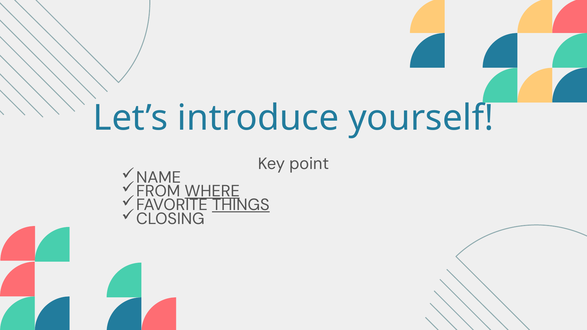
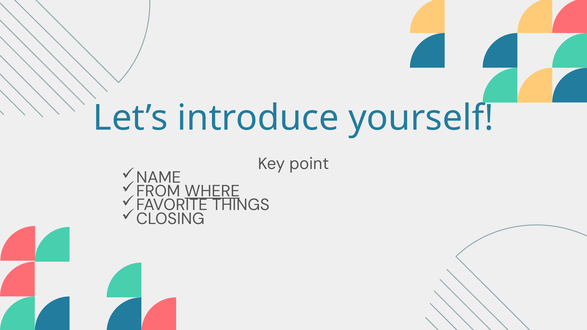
THINGS underline: present -> none
